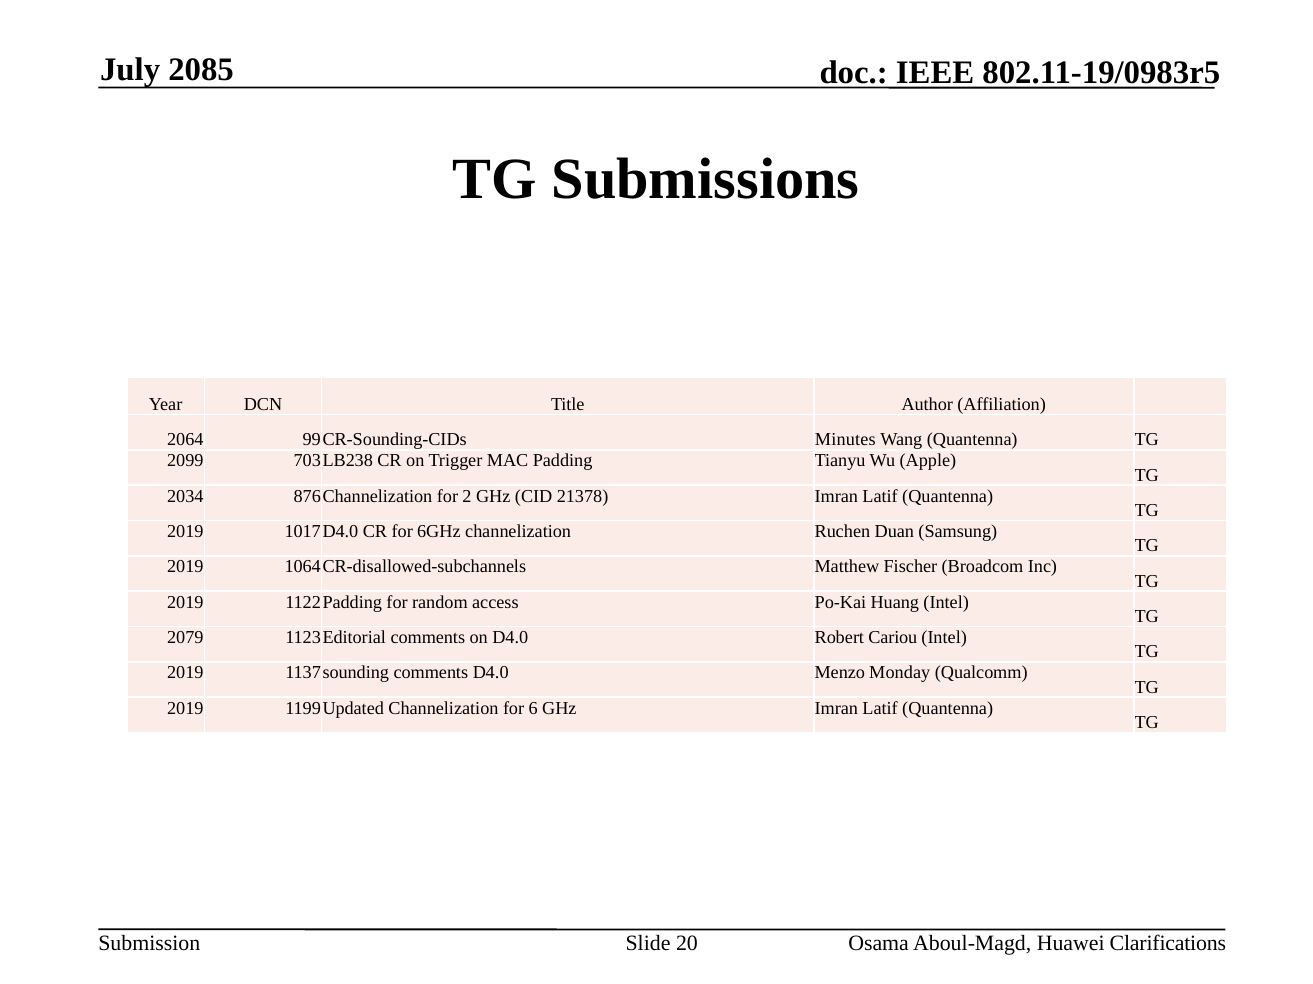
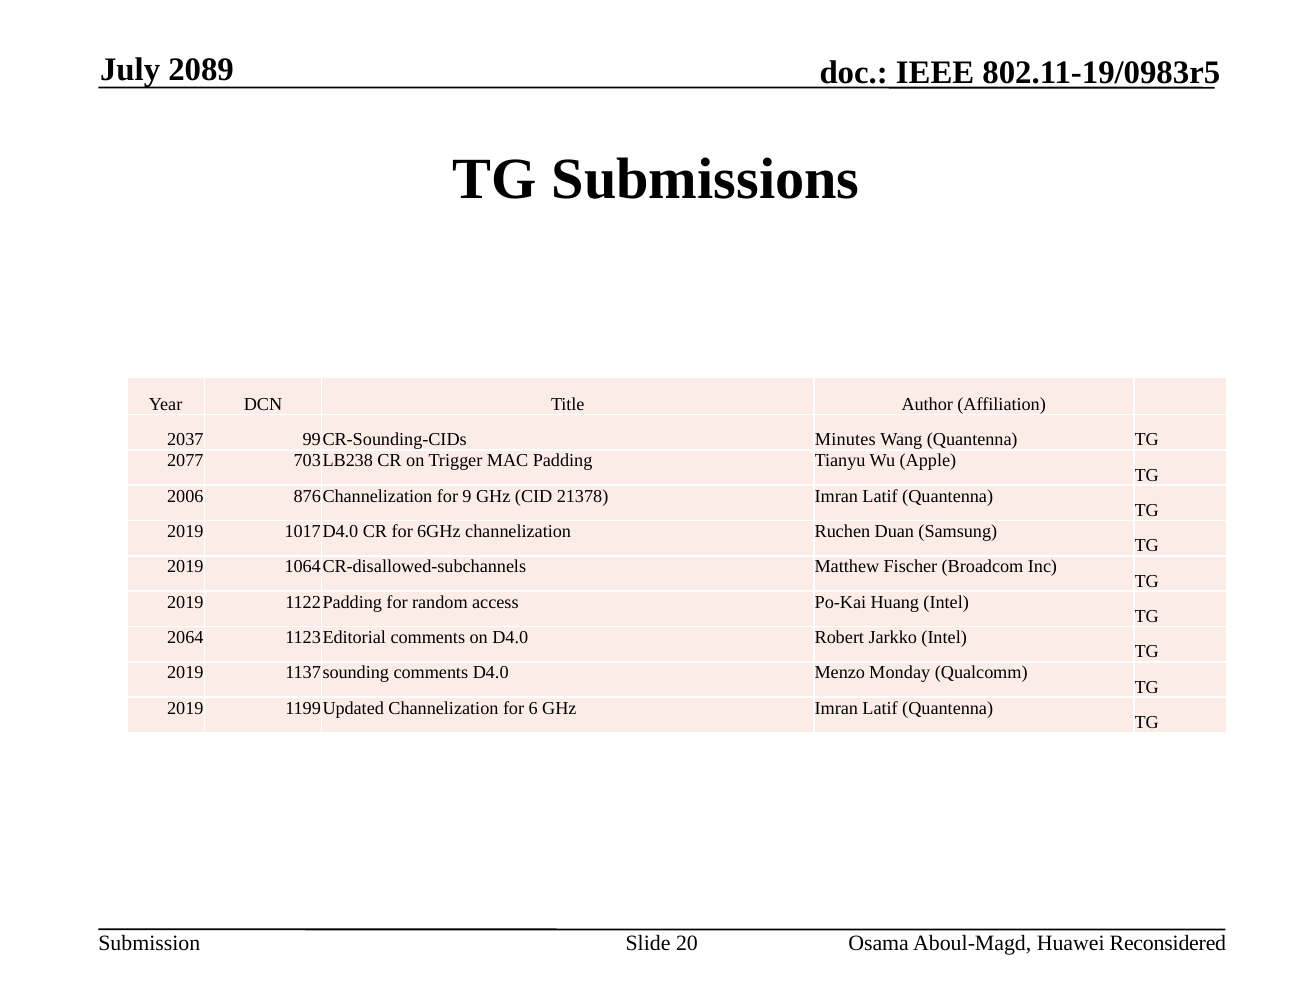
2085: 2085 -> 2089
2064: 2064 -> 2037
2099: 2099 -> 2077
2034: 2034 -> 2006
2: 2 -> 9
2079: 2079 -> 2064
Cariou: Cariou -> Jarkko
Clarifications: Clarifications -> Reconsidered
